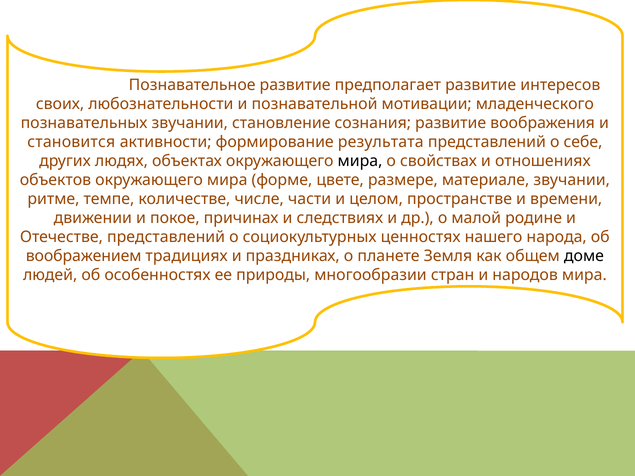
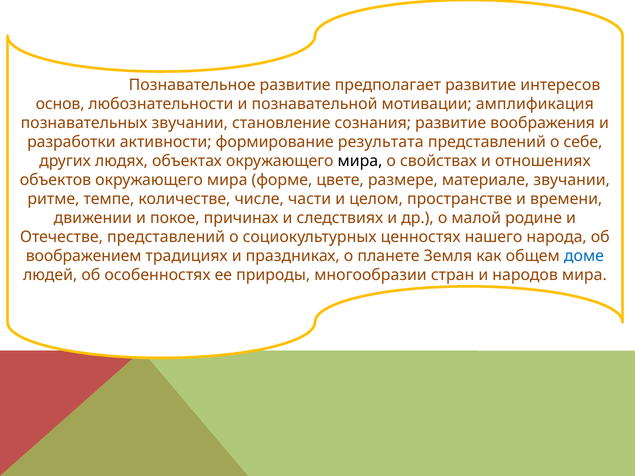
своих: своих -> основ
младенческого: младенческого -> амплификация
становится: становится -> разработки
доме colour: black -> blue
